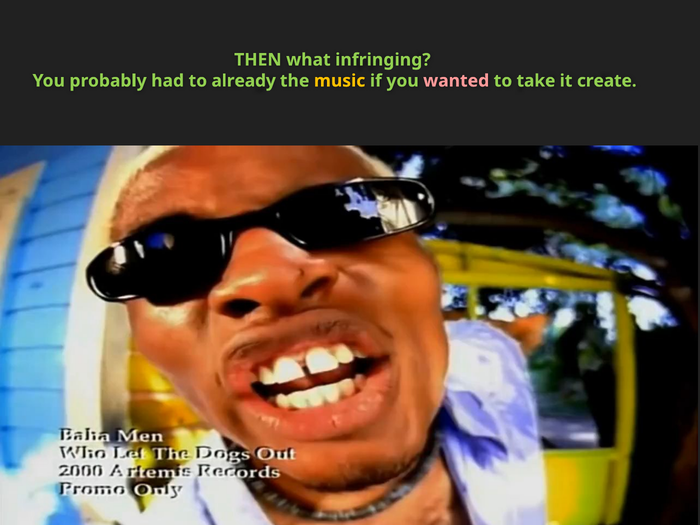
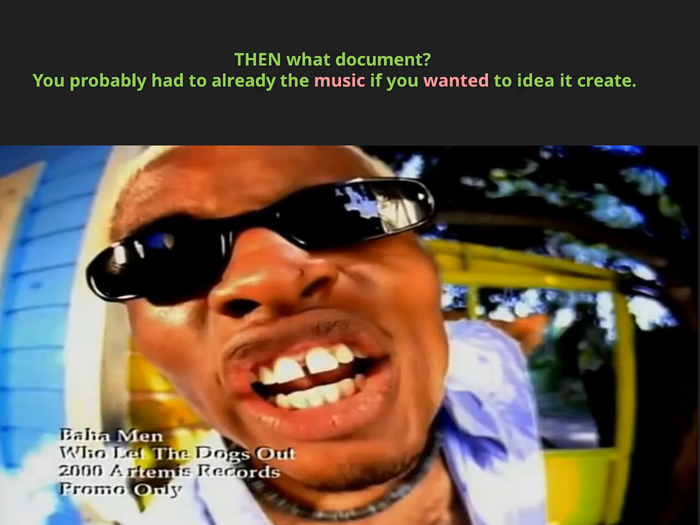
infringing: infringing -> document
music colour: yellow -> pink
take: take -> idea
